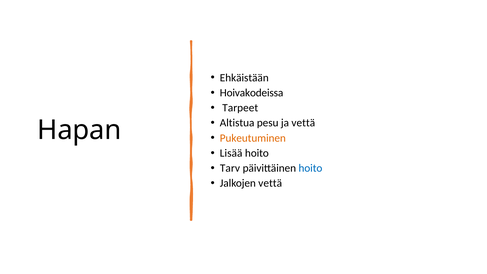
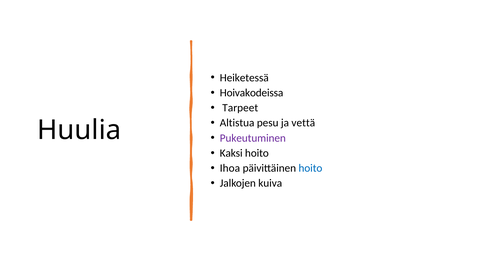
Ehkäistään: Ehkäistään -> Heiketessä
Hapan: Hapan -> Huulia
Pukeutuminen colour: orange -> purple
Lisää: Lisää -> Kaksi
Tarv: Tarv -> Ihoa
Jalkojen vettä: vettä -> kuiva
